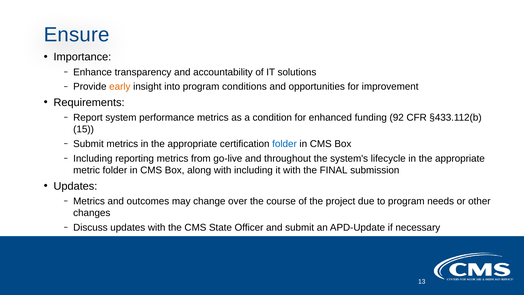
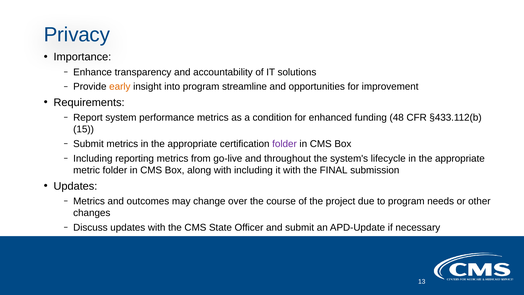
Ensure: Ensure -> Privacy
conditions: conditions -> streamline
92: 92 -> 48
folder at (285, 144) colour: blue -> purple
